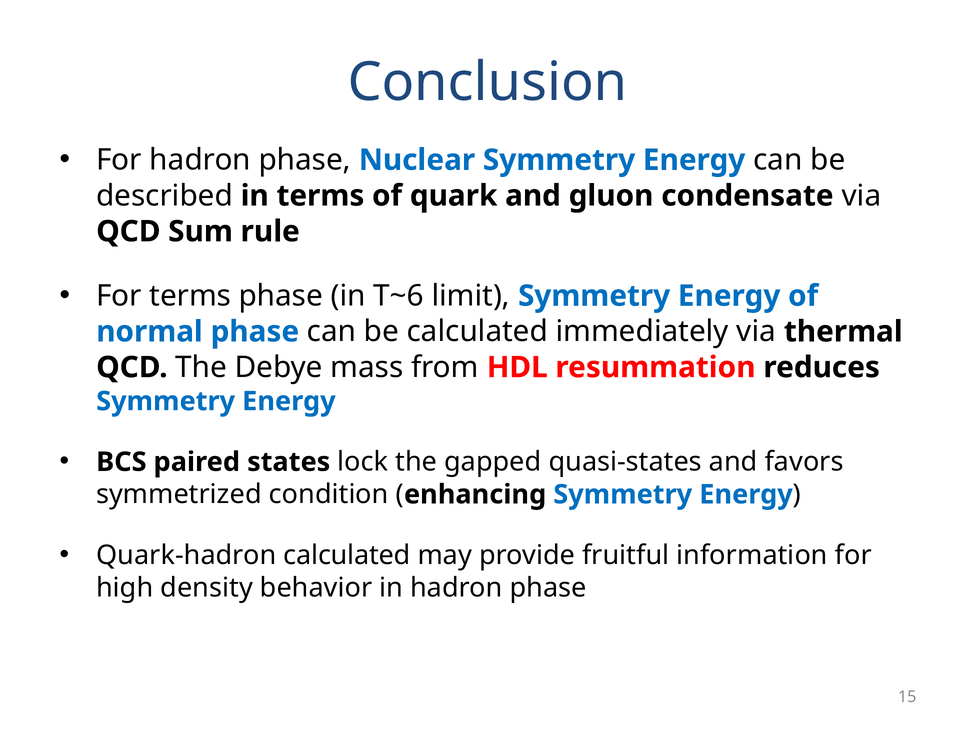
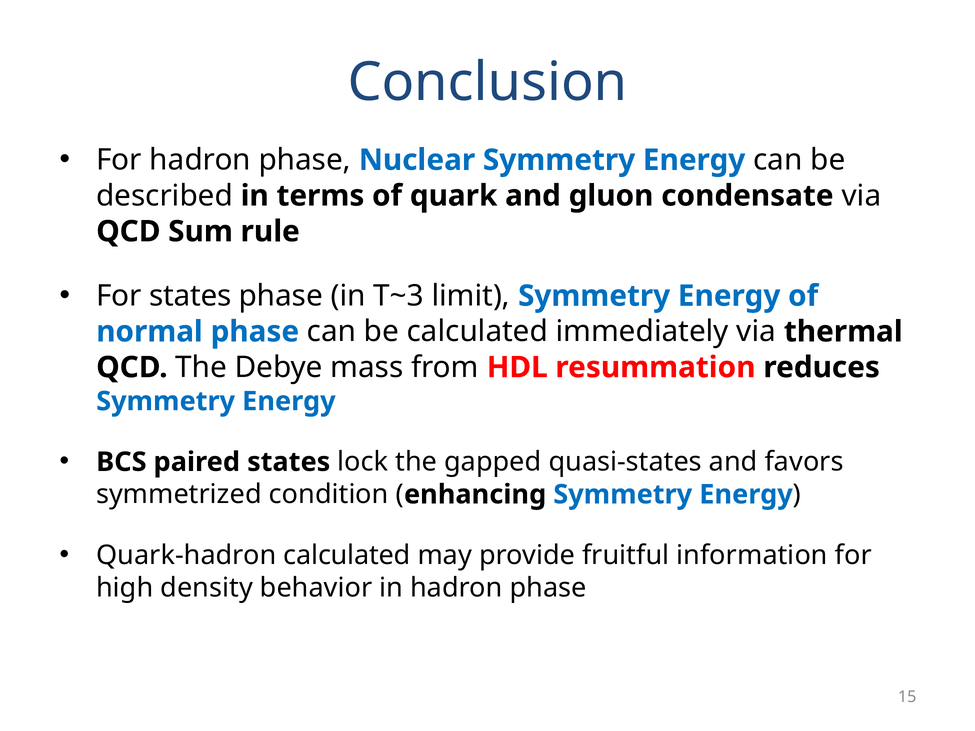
For terms: terms -> states
T~6: T~6 -> T~3
